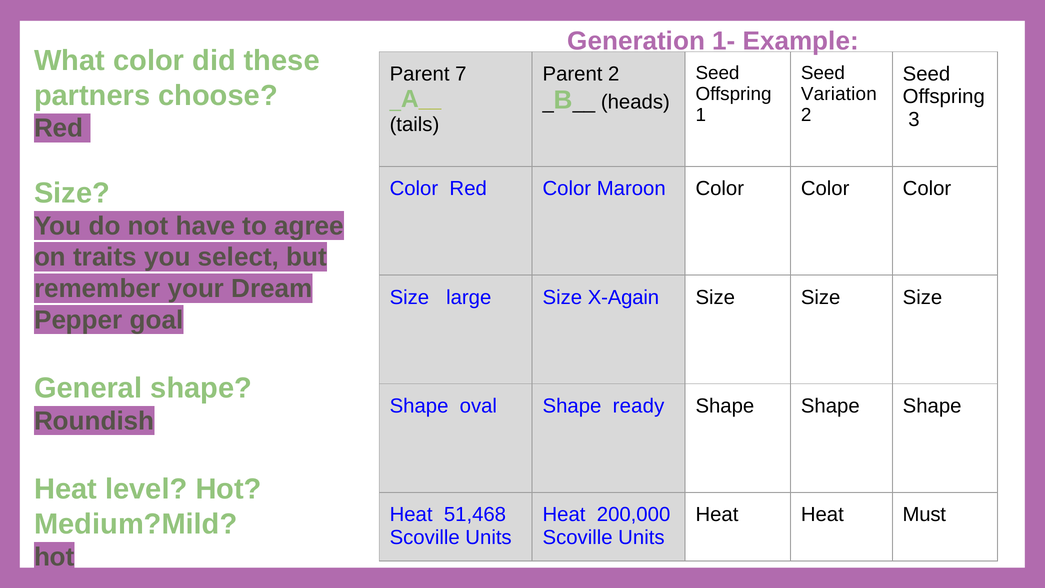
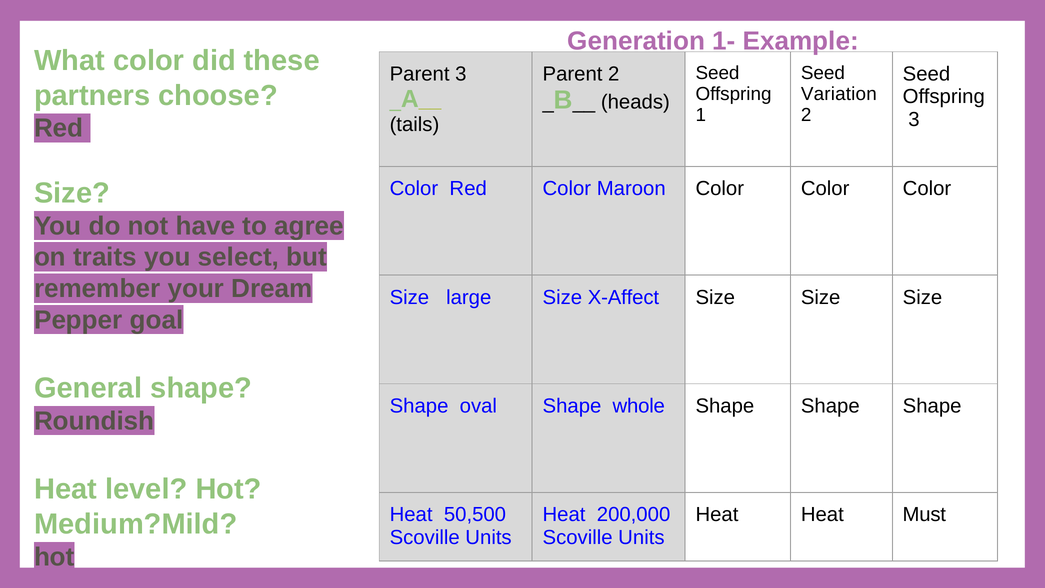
Parent 7: 7 -> 3
X-Again: X-Again -> X-Affect
ready: ready -> whole
51,468: 51,468 -> 50,500
